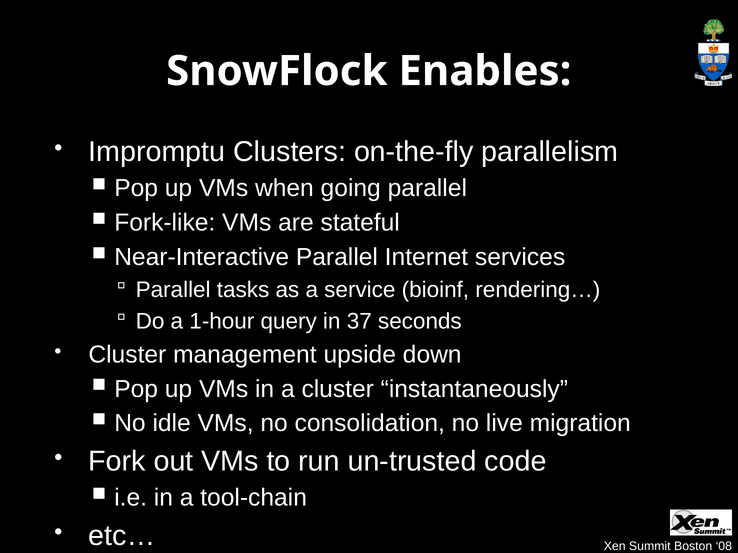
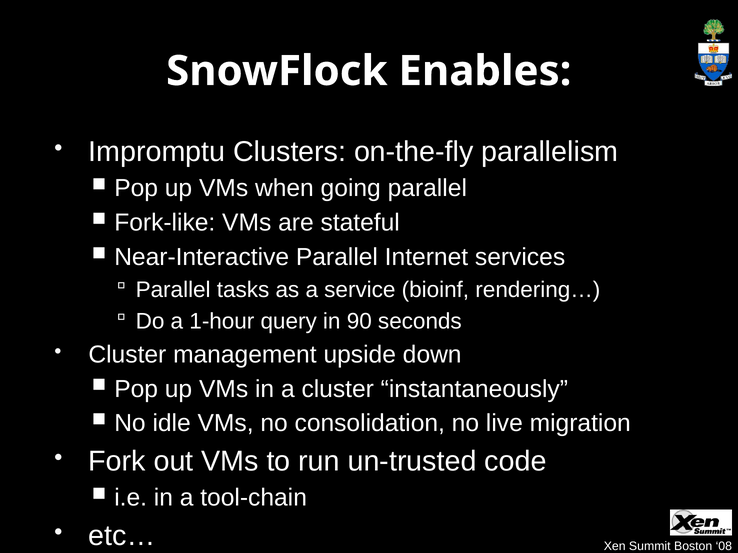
37: 37 -> 90
